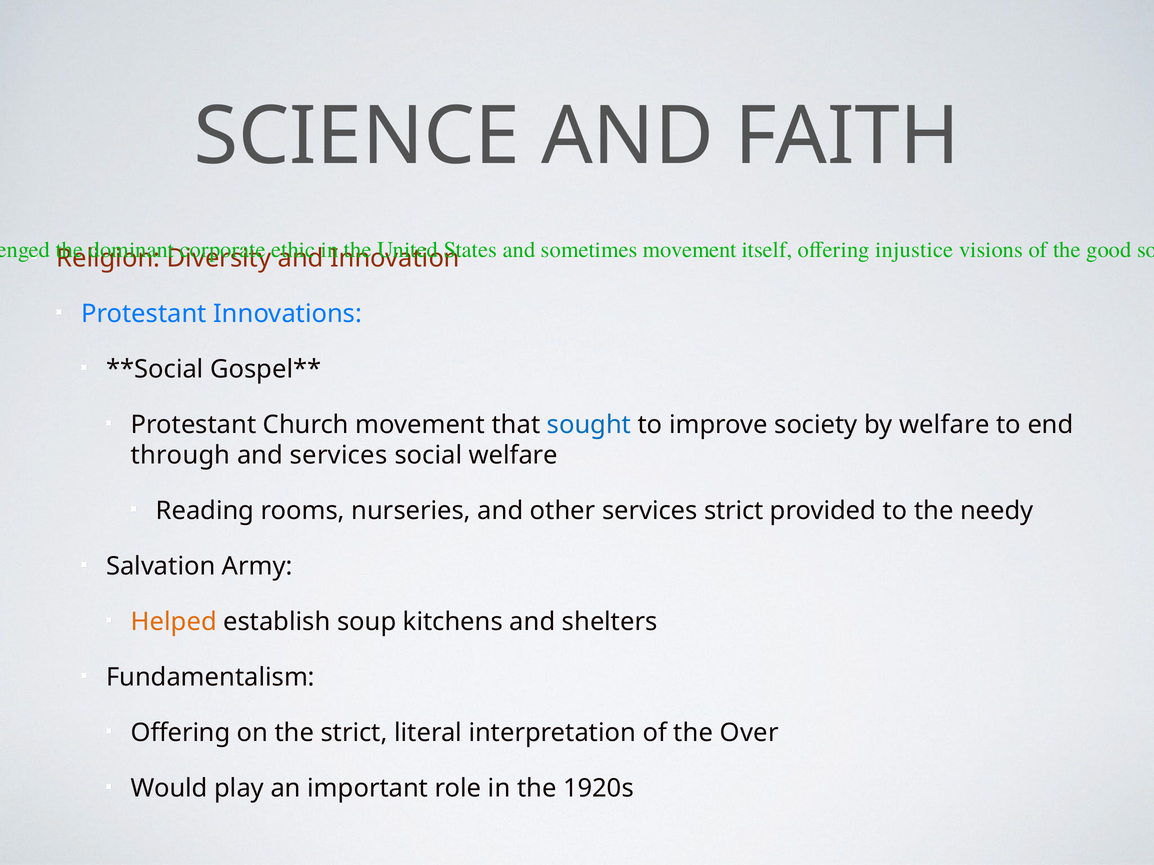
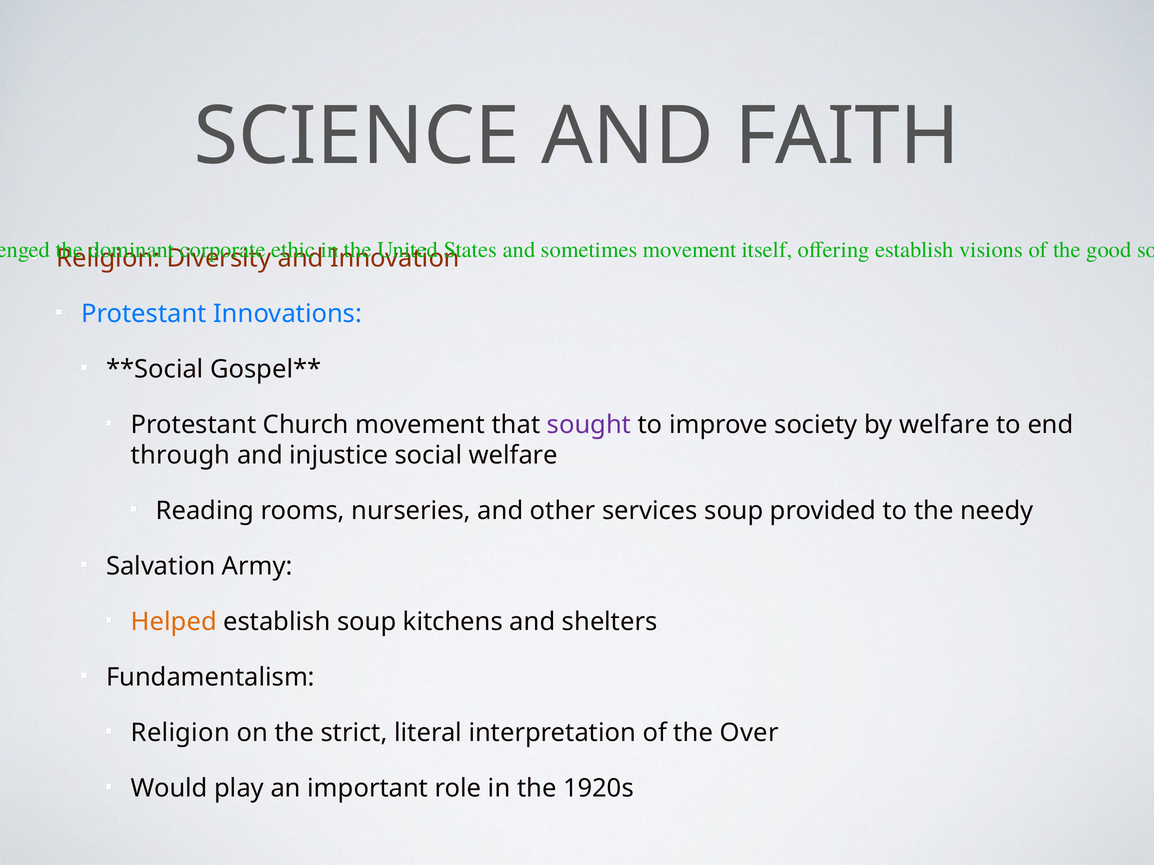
offering injustice: injustice -> establish
sought colour: blue -> purple
and services: services -> injustice
services strict: strict -> soup
Offering at (181, 733): Offering -> Religion
